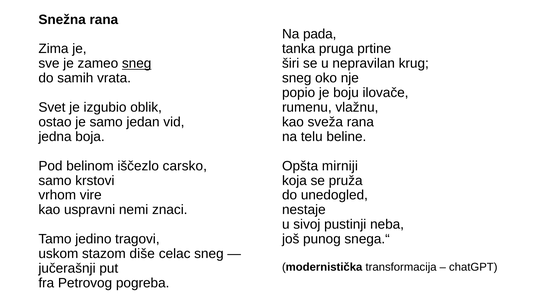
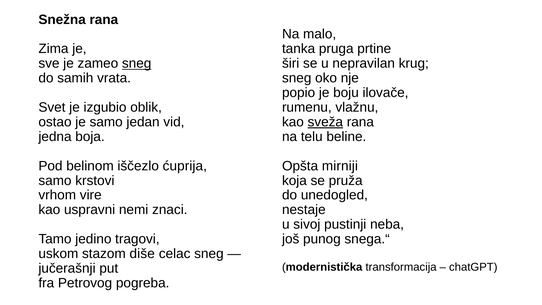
pada: pada -> malo
sveža underline: none -> present
carsko: carsko -> ćuprija
